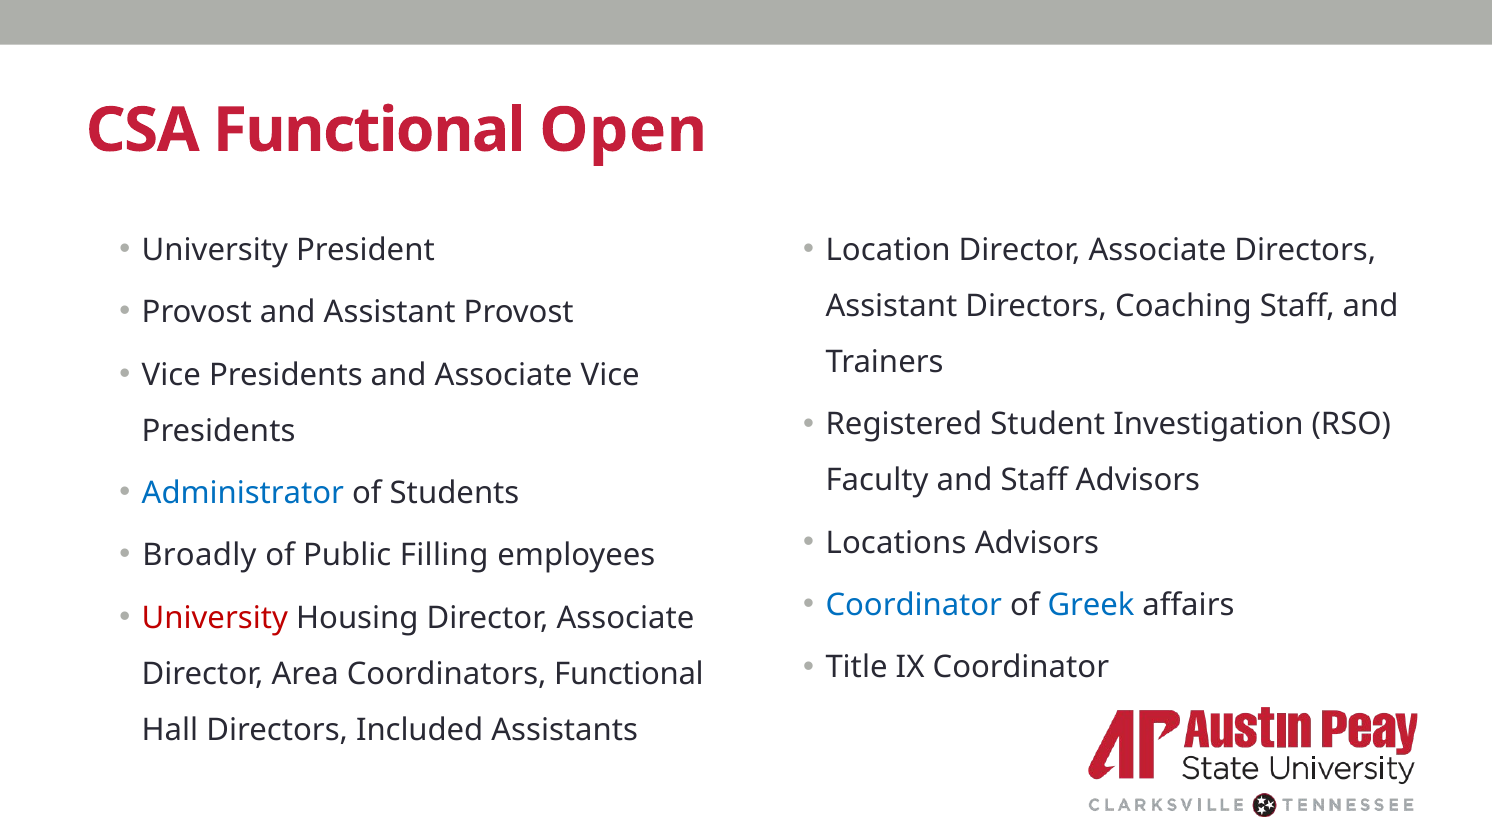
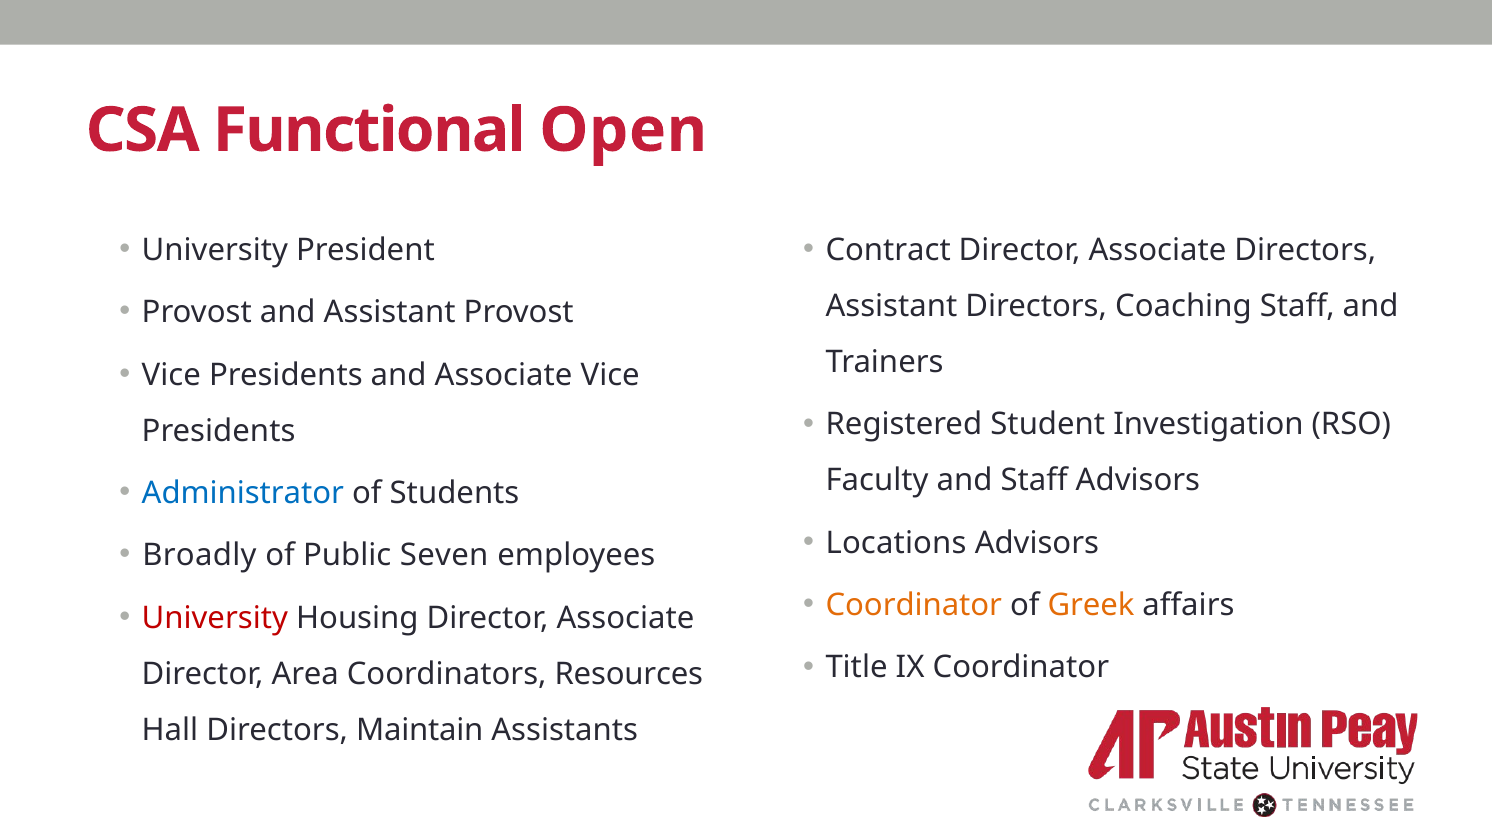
Location: Location -> Contract
Filling: Filling -> Seven
Coordinator at (914, 605) colour: blue -> orange
Greek colour: blue -> orange
Coordinators Functional: Functional -> Resources
Included: Included -> Maintain
